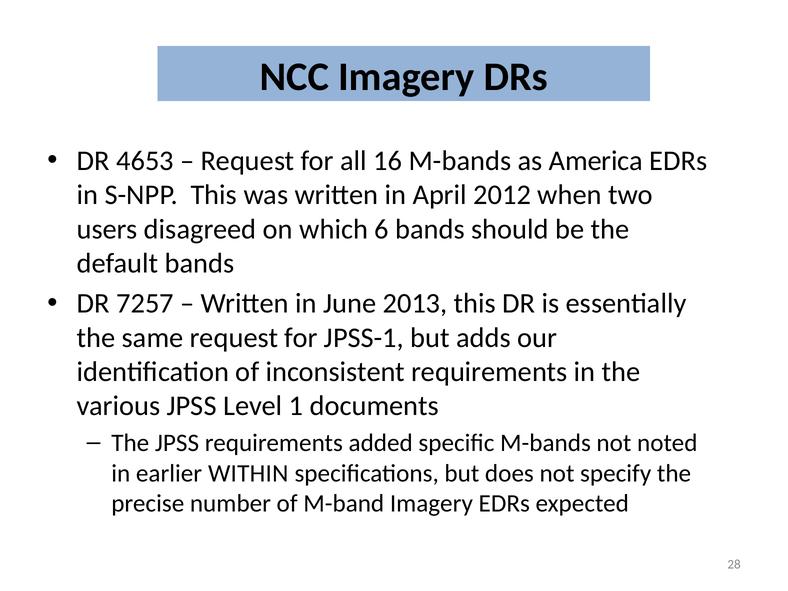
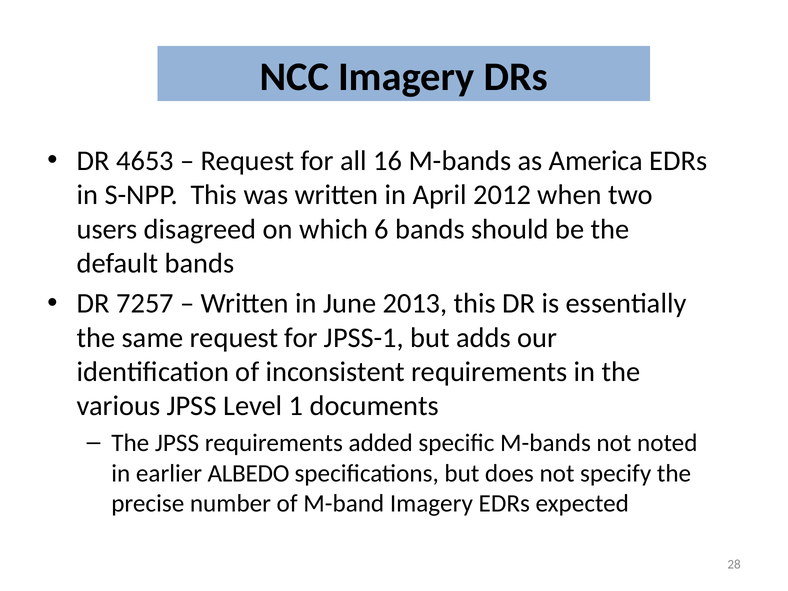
WITHIN: WITHIN -> ALBEDO
